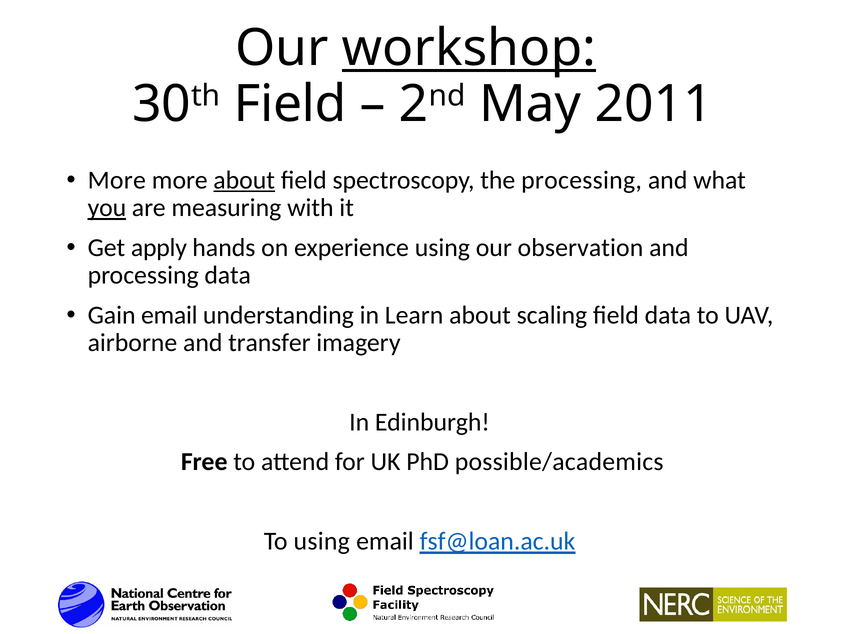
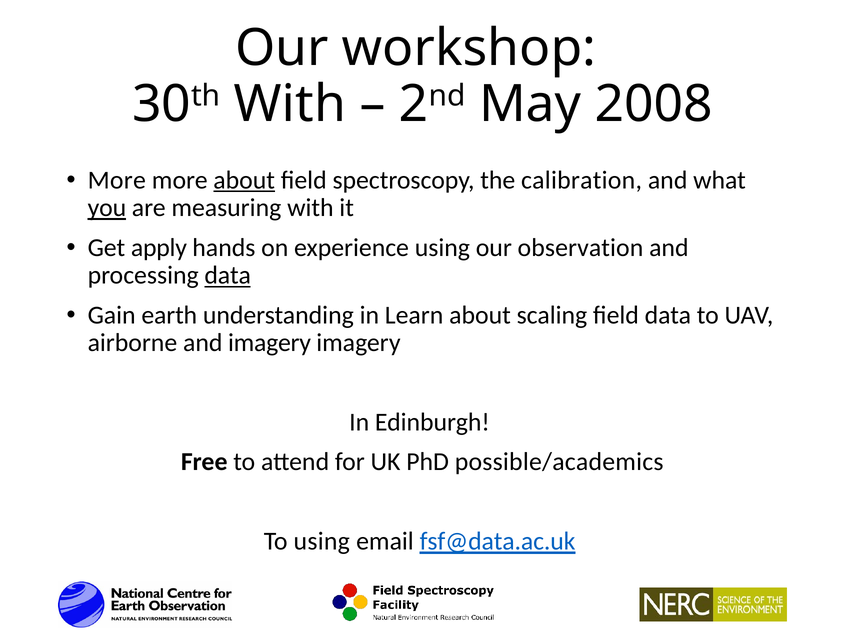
workshop underline: present -> none
30th Field: Field -> With
2011: 2011 -> 2008
the processing: processing -> calibration
data at (228, 275) underline: none -> present
Gain email: email -> earth
and transfer: transfer -> imagery
fsf@loan.ac.uk: fsf@loan.ac.uk -> fsf@data.ac.uk
